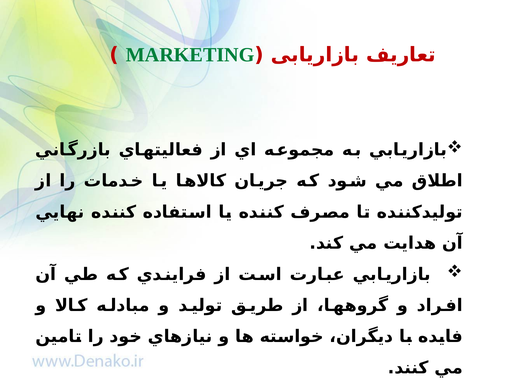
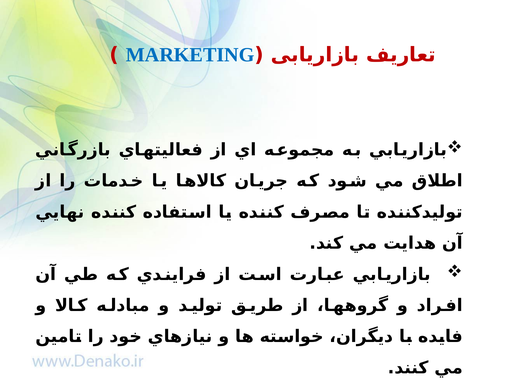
MARKETING colour: green -> blue
